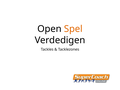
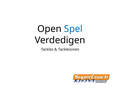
Spel colour: orange -> blue
